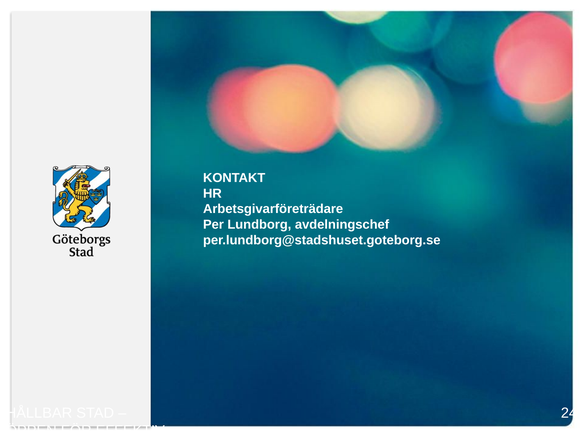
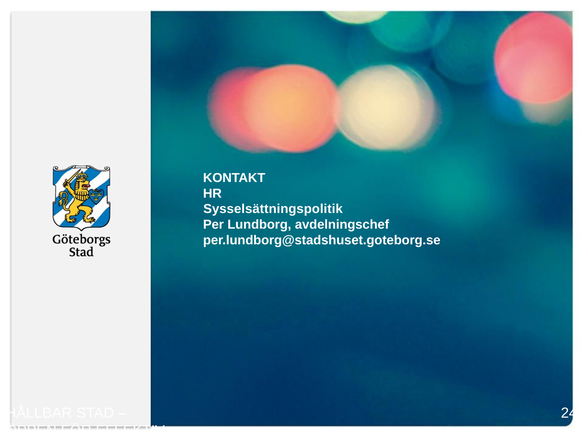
Arbetsgivarföreträdare: Arbetsgivarföreträdare -> Sysselsättningspolitik
